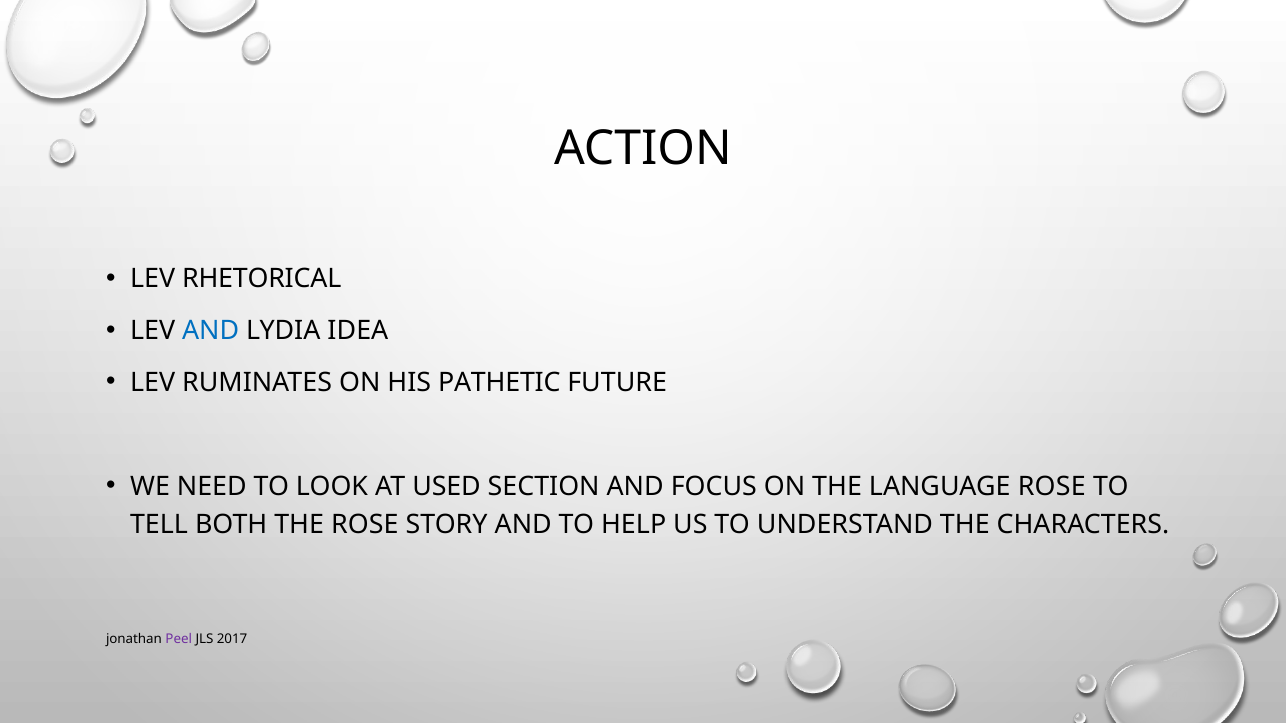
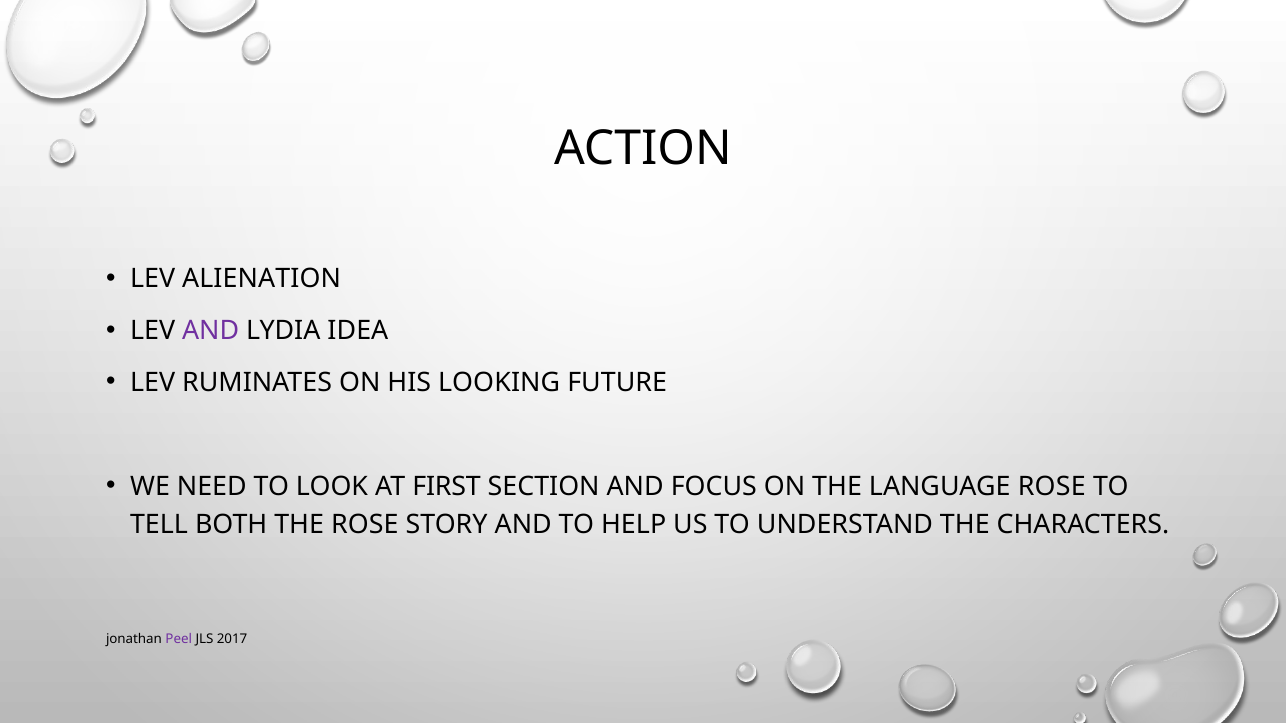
RHETORICAL: RHETORICAL -> ALIENATION
AND at (211, 331) colour: blue -> purple
PATHETIC: PATHETIC -> LOOKING
USED: USED -> FIRST
